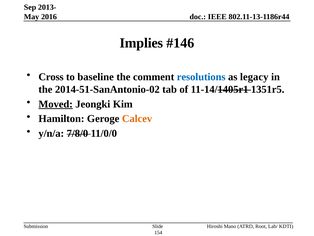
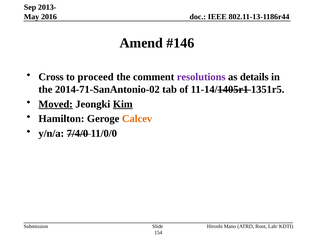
Implies: Implies -> Amend
baseline: baseline -> proceed
resolutions colour: blue -> purple
legacy: legacy -> details
2014-51-SanAntonio-02: 2014-51-SanAntonio-02 -> 2014-71-SanAntonio-02
Kim underline: none -> present
7/8/0: 7/8/0 -> 7/4/0
